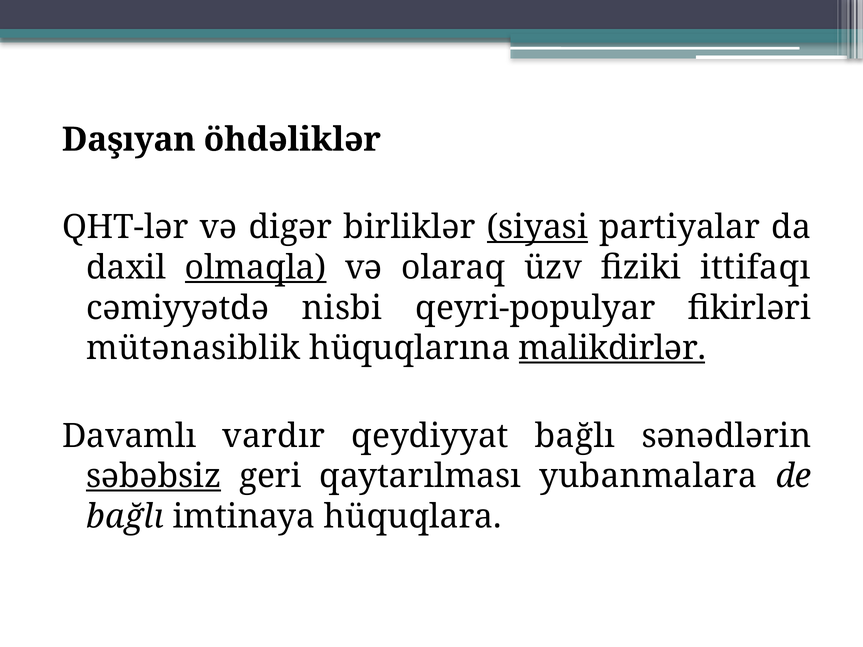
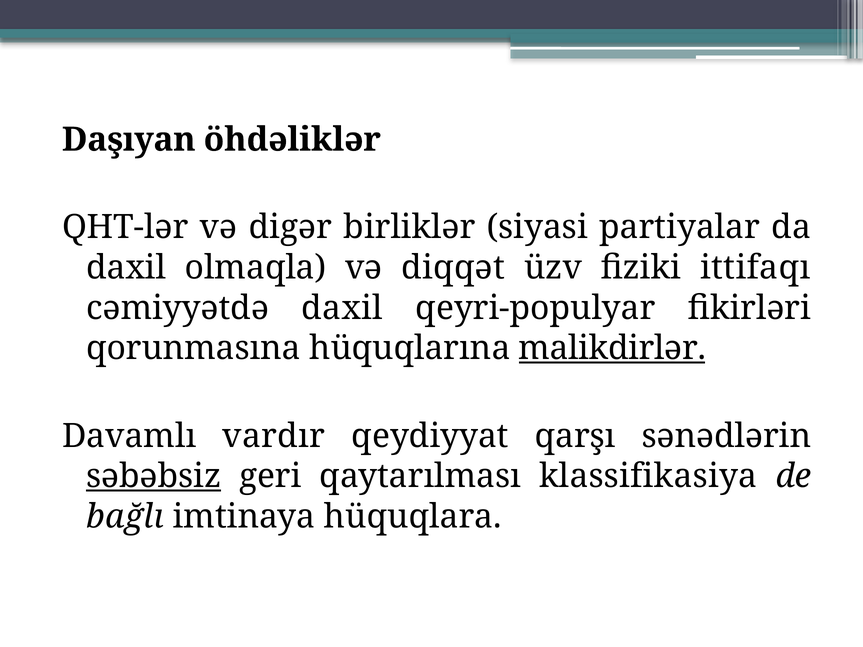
siyasi underline: present -> none
olmaqla underline: present -> none
olaraq: olaraq -> diqqət
cəmiyyətdə nisbi: nisbi -> daxil
mütənasiblik: mütənasiblik -> qorunmasına
qeydiyyat bağlı: bağlı -> qarşı
yubanmalara: yubanmalara -> klassifikasiya
